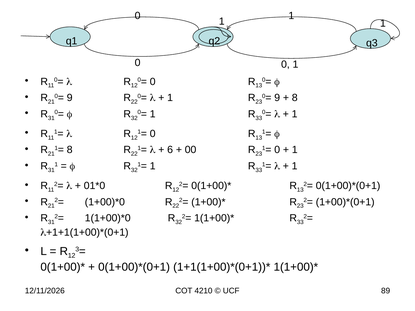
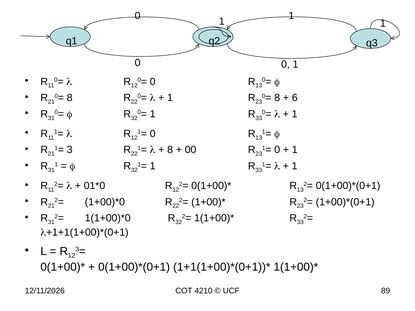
9 at (70, 98): 9 -> 8
9 at (277, 98): 9 -> 8
8 at (295, 98): 8 -> 6
8 at (70, 150): 8 -> 3
6 at (170, 150): 6 -> 8
